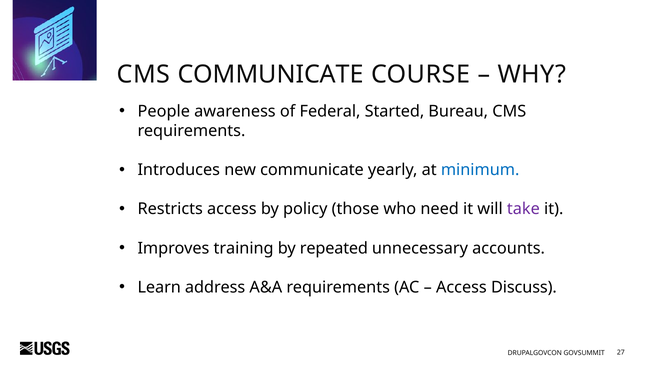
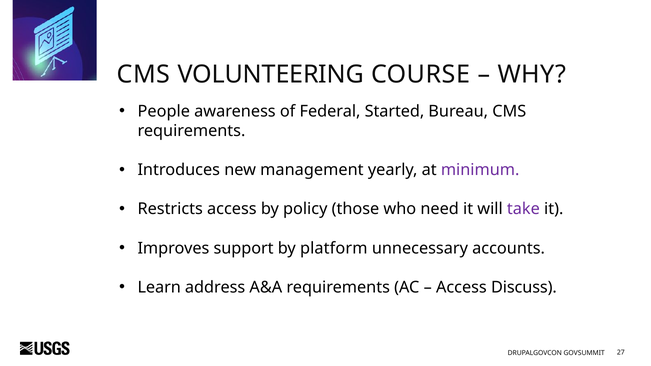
CMS COMMUNICATE: COMMUNICATE -> VOLUNTEERING
new communicate: communicate -> management
minimum colour: blue -> purple
training: training -> support
repeated: repeated -> platform
